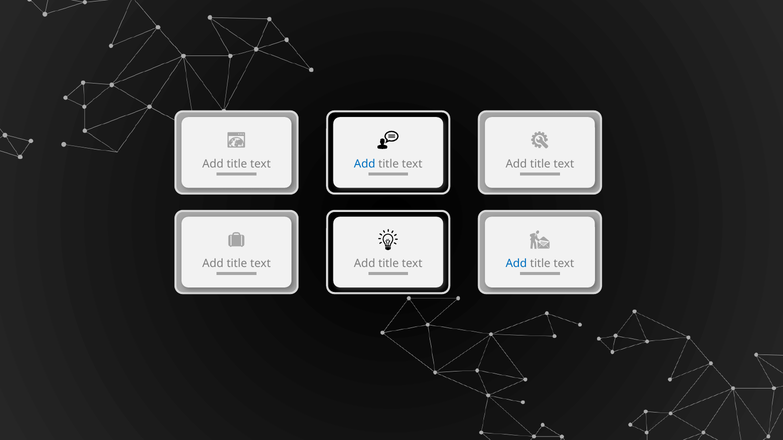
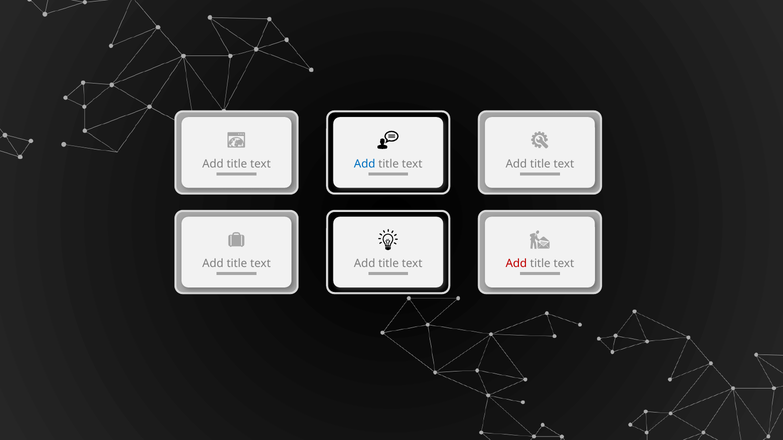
Add at (516, 264) colour: blue -> red
